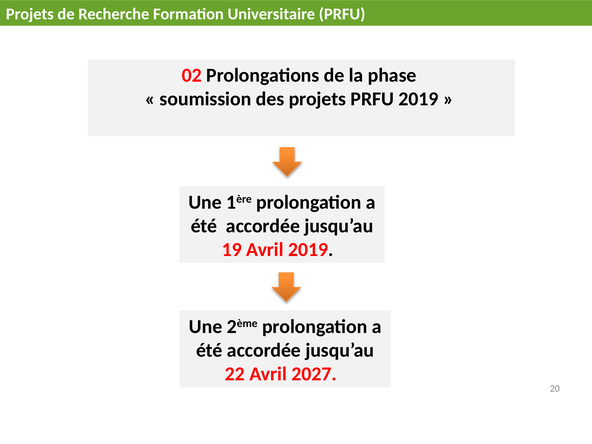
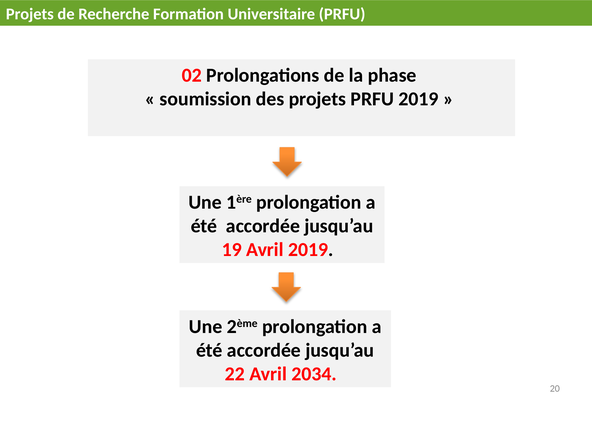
2027: 2027 -> 2034
